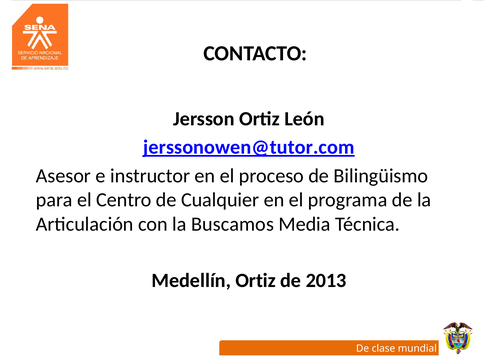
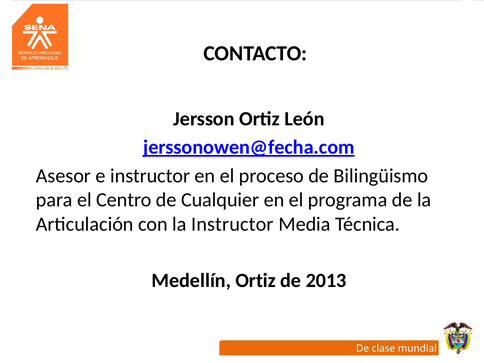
jerssonowen@tutor.com: jerssonowen@tutor.com -> jerssonowen@fecha.com
la Buscamos: Buscamos -> Instructor
